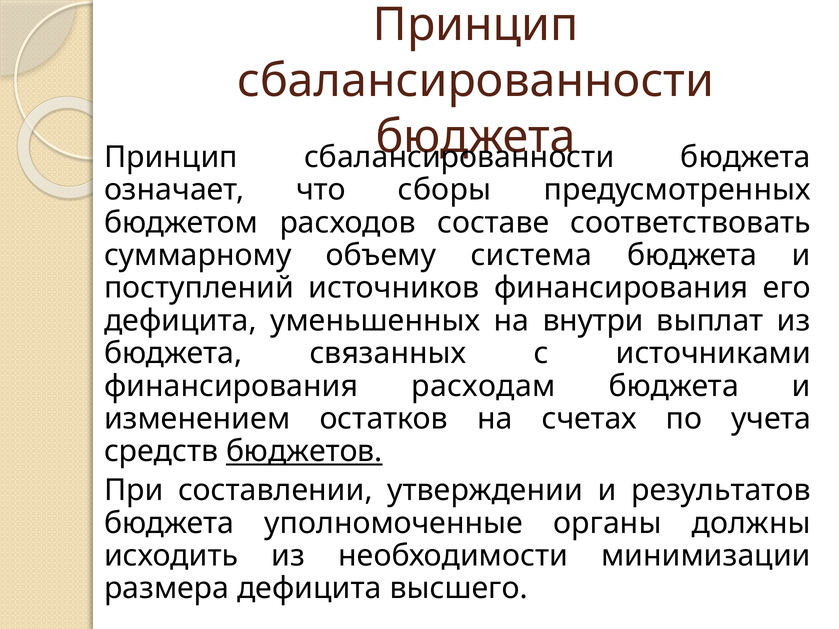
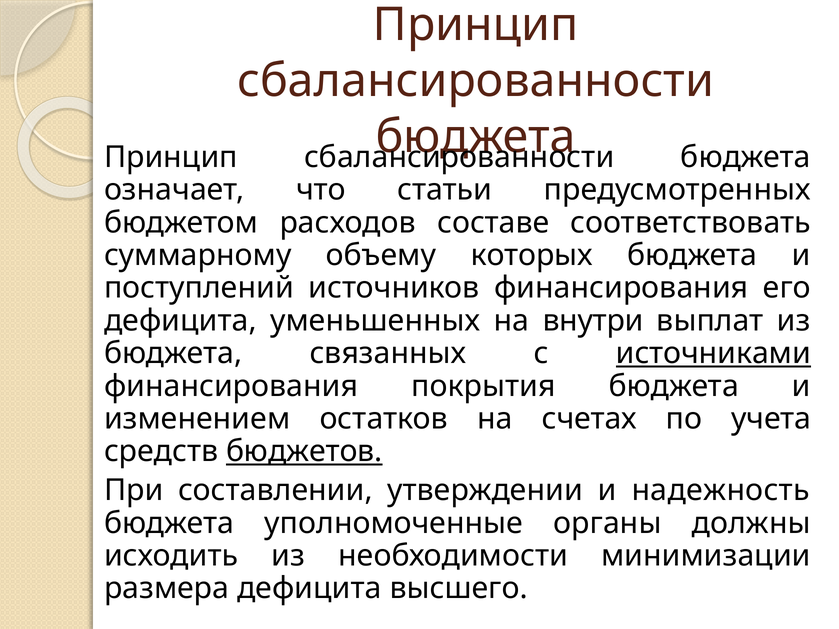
сборы: сборы -> статьи
система: система -> которых
источниками underline: none -> present
расходам: расходам -> покрытия
результатов: результатов -> надежность
